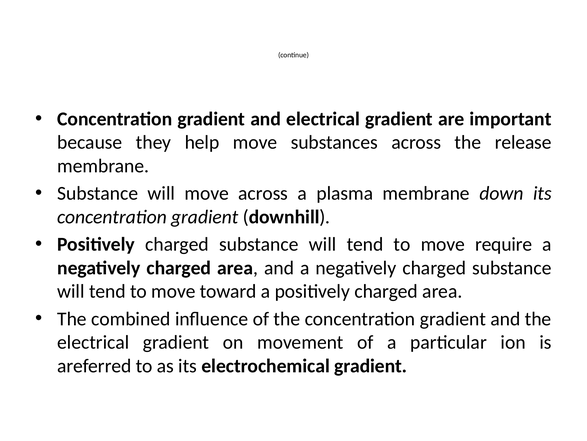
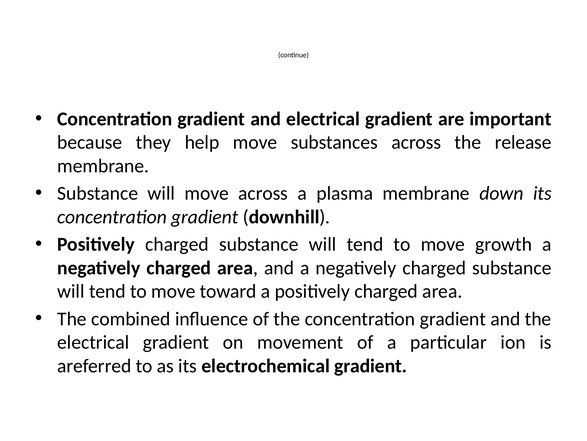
require: require -> growth
